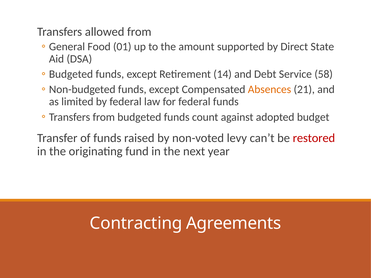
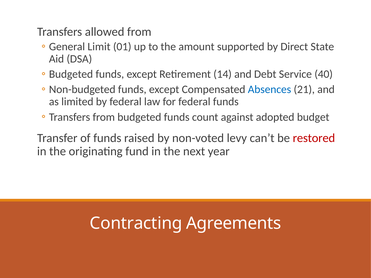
Food: Food -> Limit
58: 58 -> 40
Absences colour: orange -> blue
